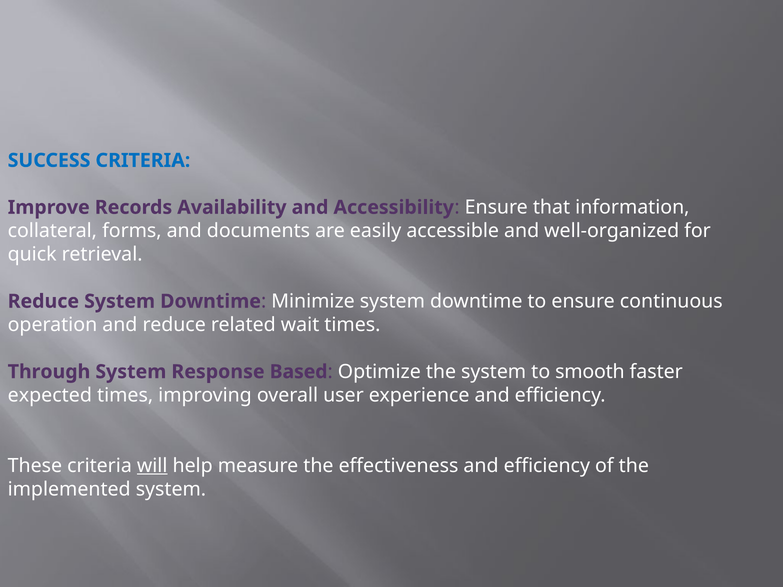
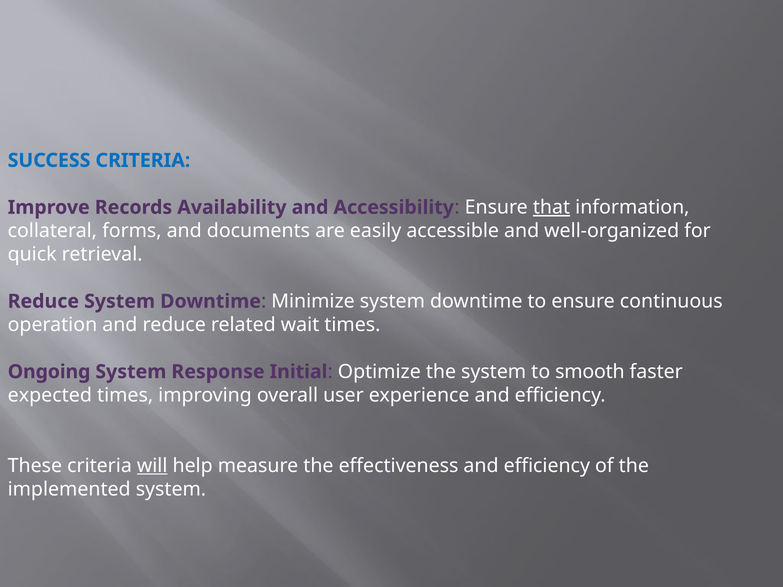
that underline: none -> present
Through: Through -> Ongoing
Based: Based -> Initial
